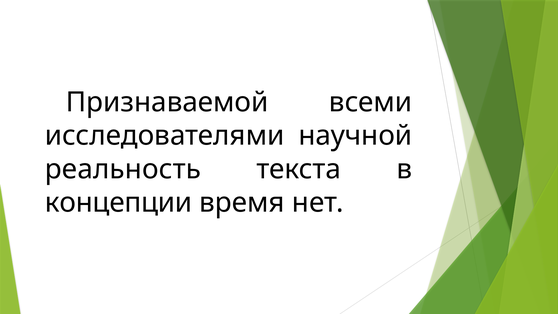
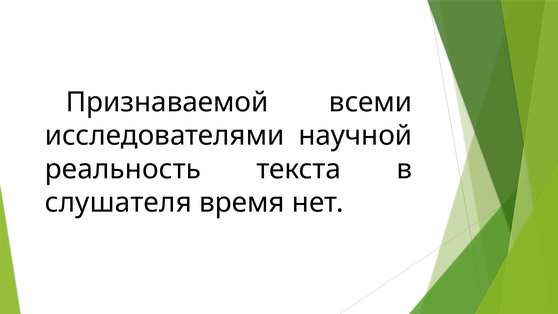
концепции: концепции -> слушателя
